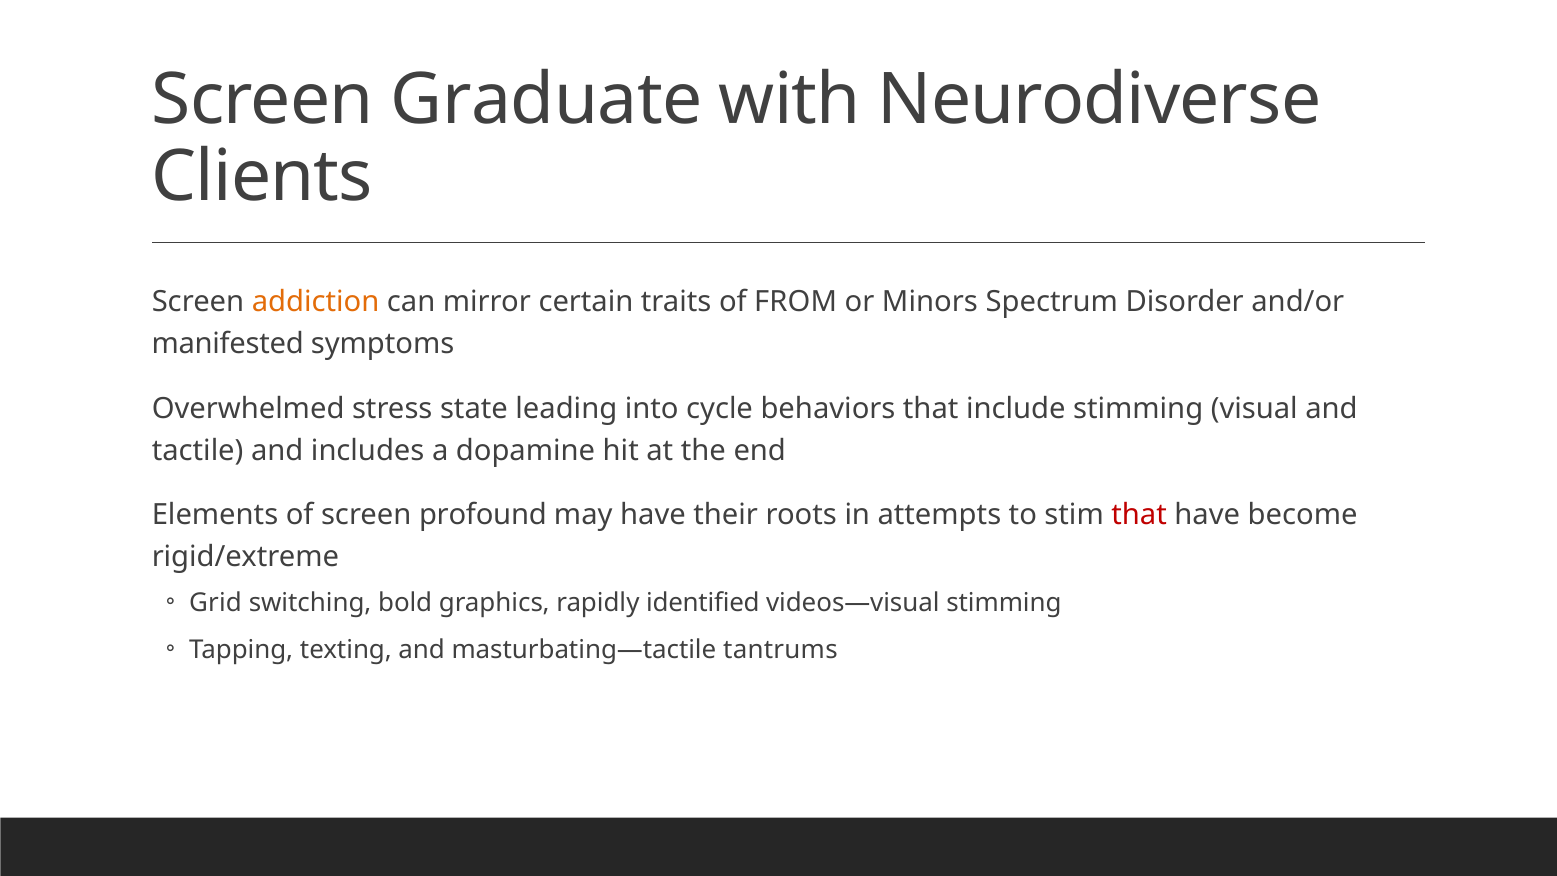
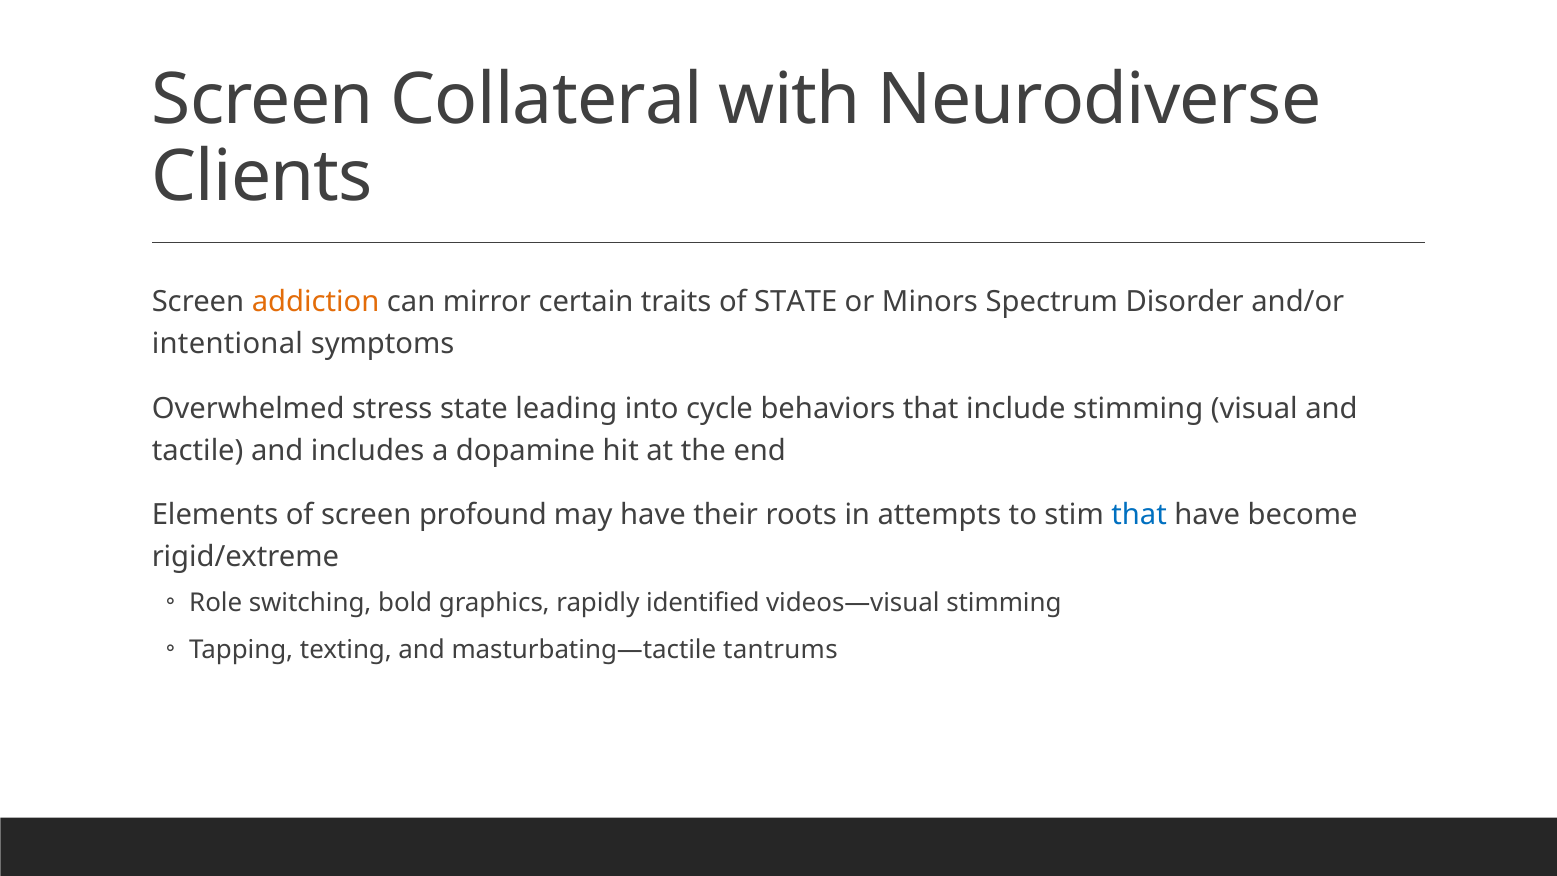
Graduate: Graduate -> Collateral
of FROM: FROM -> STATE
manifested: manifested -> intentional
that at (1139, 515) colour: red -> blue
Grid: Grid -> Role
